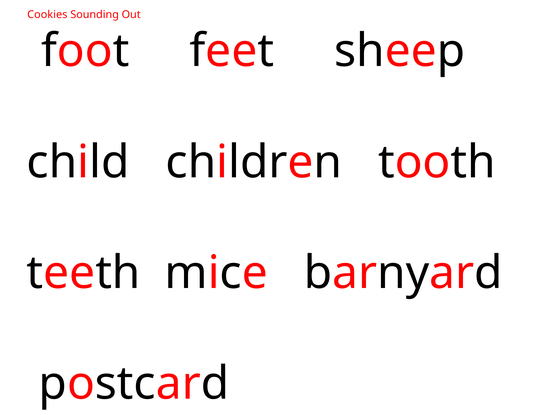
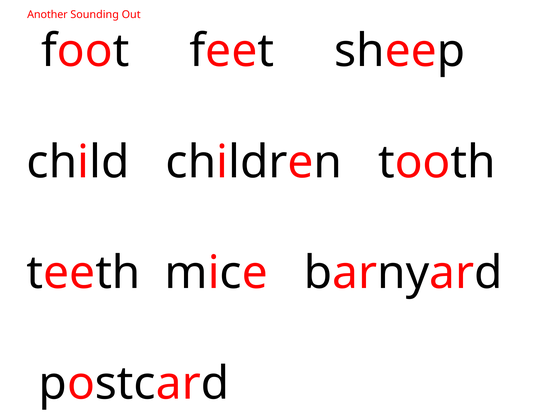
Cookies: Cookies -> Another
